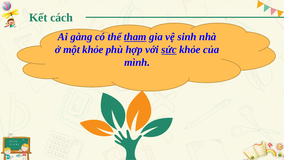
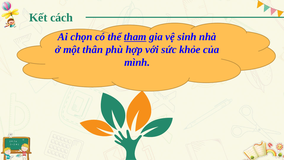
gàng: gàng -> chọn
một khỏe: khỏe -> thân
sức underline: present -> none
